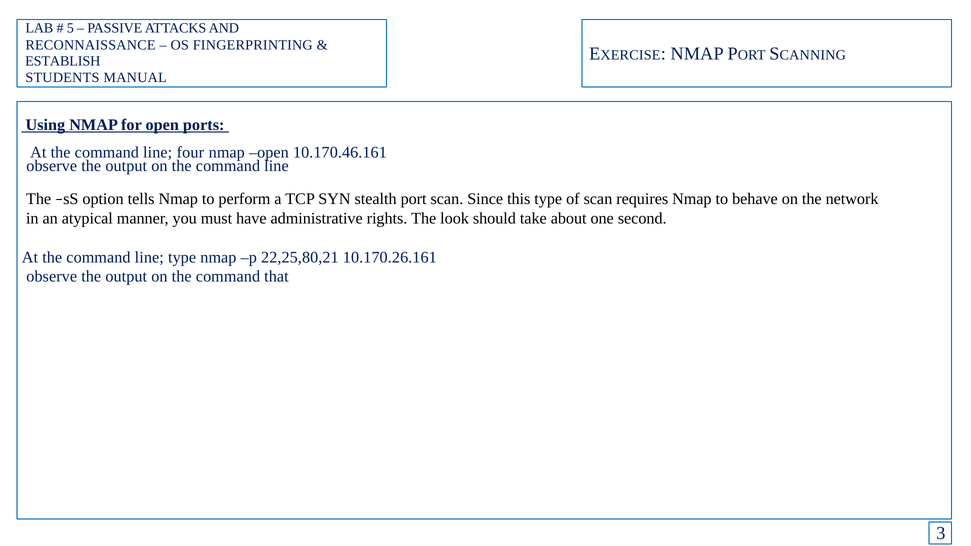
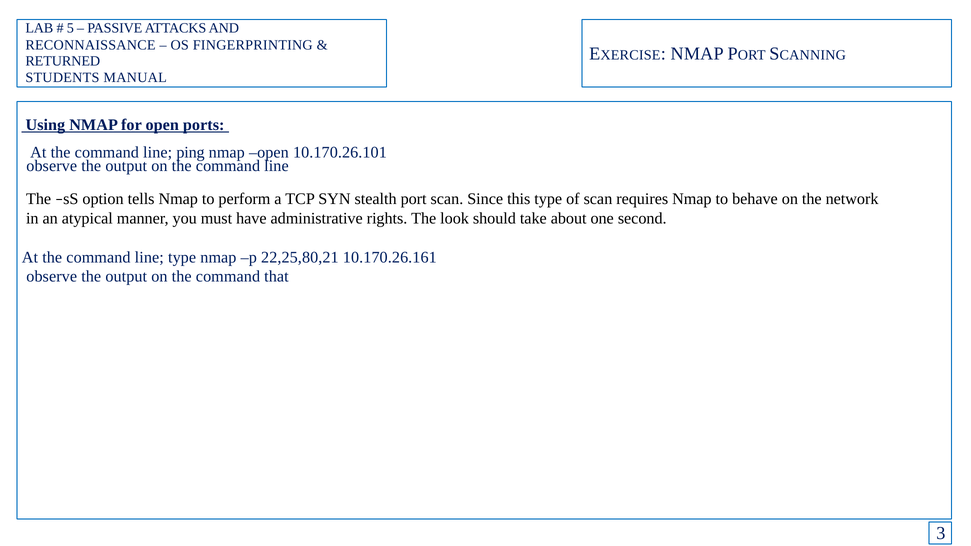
ESTABLISH: ESTABLISH -> RETURNED
four: four -> ping
10.170.46.161: 10.170.46.161 -> 10.170.26.101
